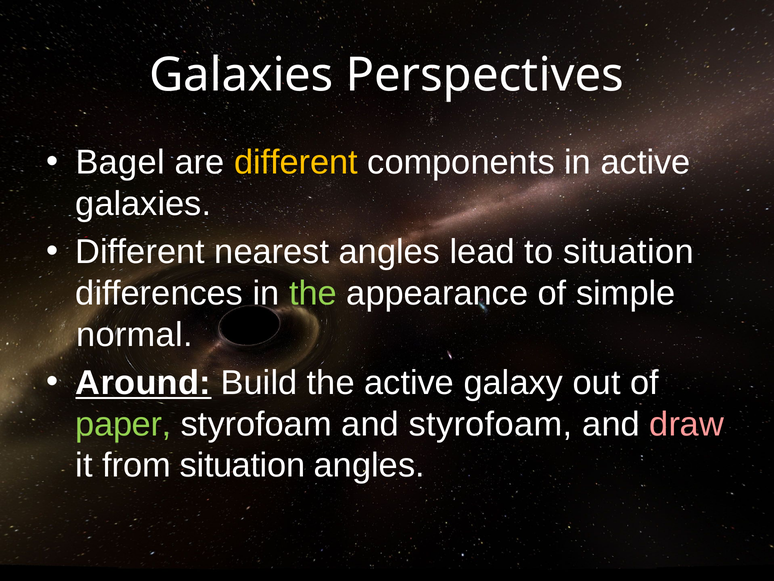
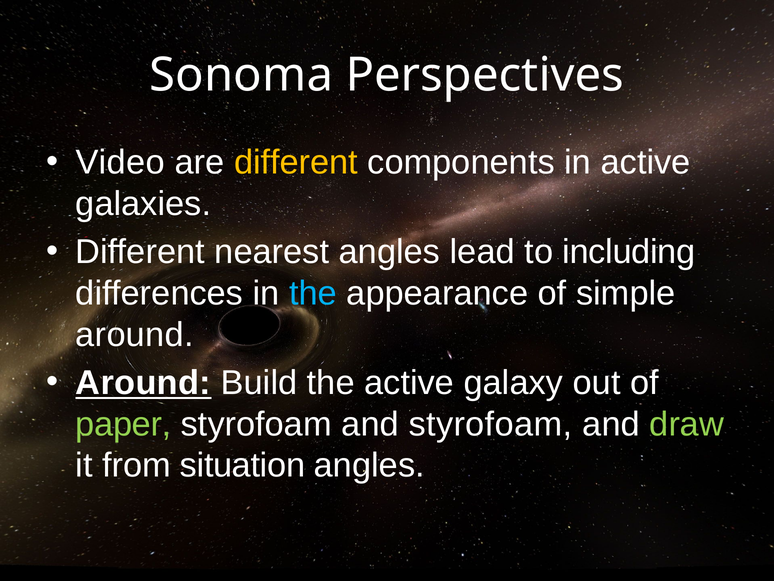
Galaxies at (241, 75): Galaxies -> Sonoma
Bagel: Bagel -> Video
to situation: situation -> including
the at (313, 293) colour: light green -> light blue
normal at (135, 334): normal -> around
draw colour: pink -> light green
